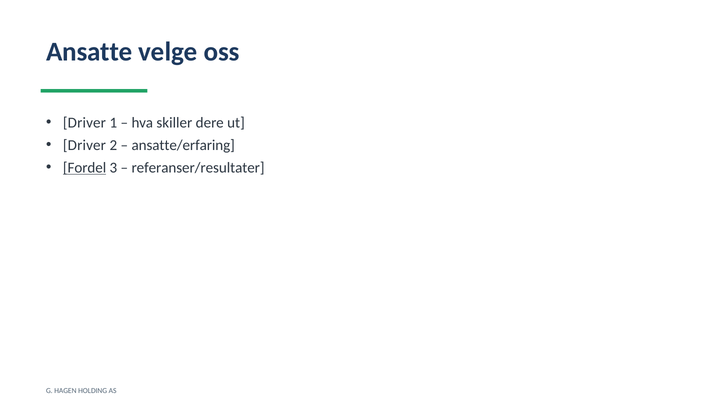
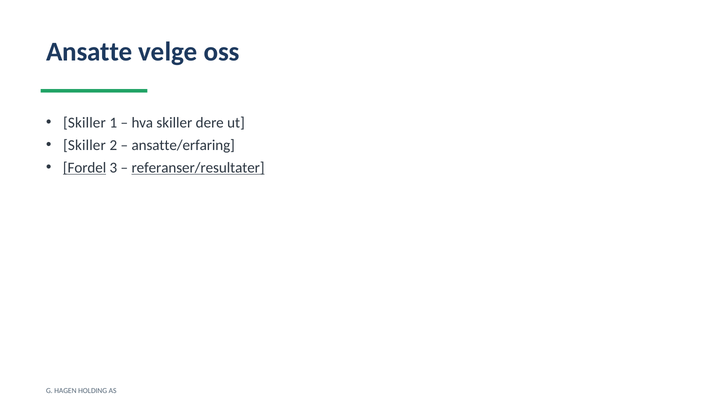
Driver at (84, 122): Driver -> Skiller
Driver at (84, 145): Driver -> Skiller
referanser/resultater underline: none -> present
